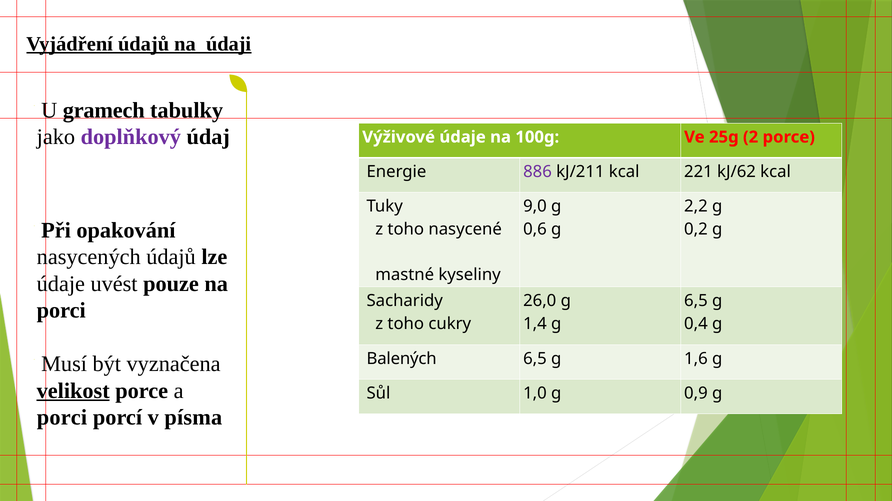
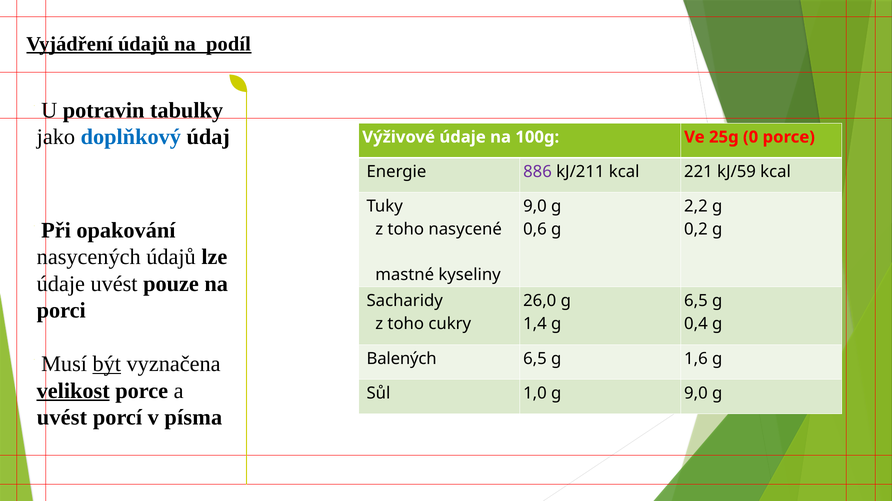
údaji: údaji -> podíl
gramech: gramech -> potravin
doplňkový colour: purple -> blue
2: 2 -> 0
kJ/62: kJ/62 -> kJ/59
být underline: none -> present
g 0,9: 0,9 -> 9,0
porci at (62, 418): porci -> uvést
